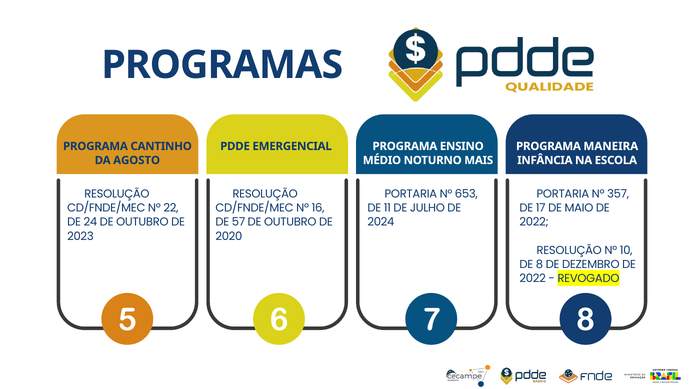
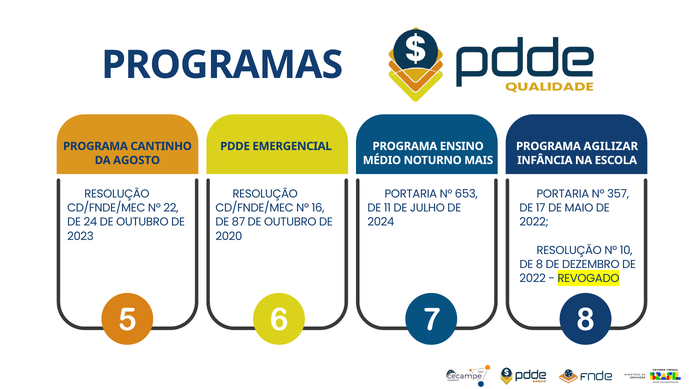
MANEIRA: MANEIRA -> AGILIZAR
57: 57 -> 87
